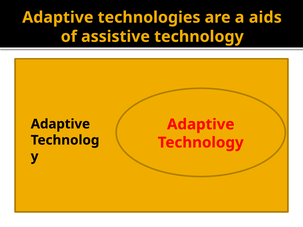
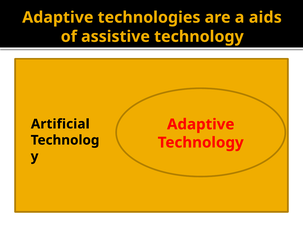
Adaptive at (60, 124): Adaptive -> Artificial
